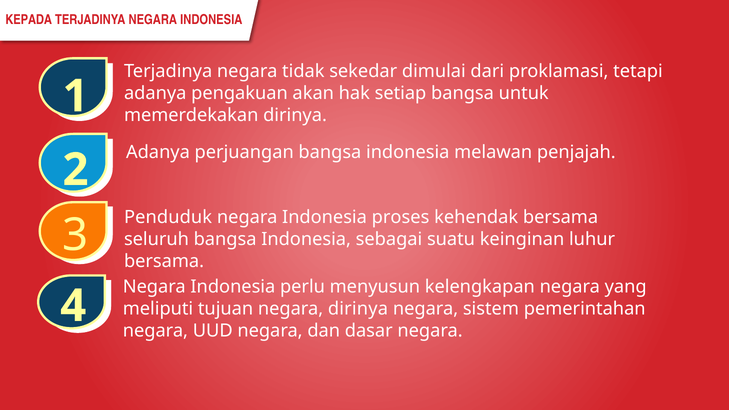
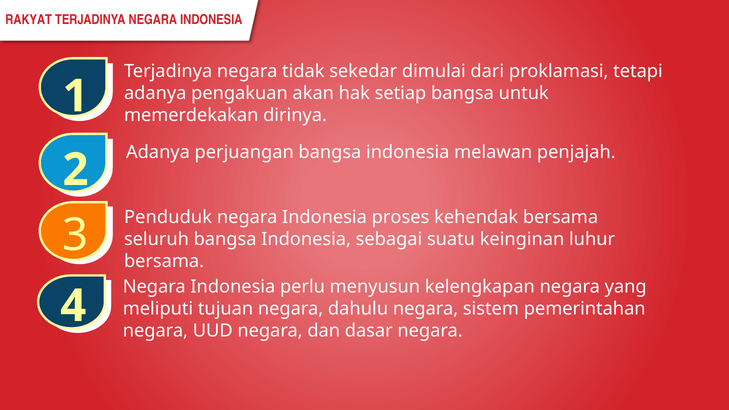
KEPADA: KEPADA -> RAKYAT
negara dirinya: dirinya -> dahulu
